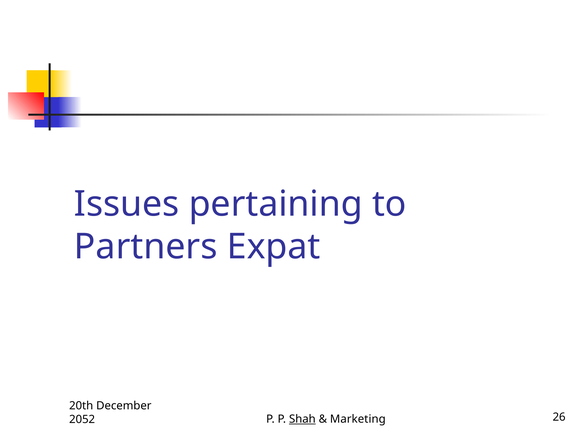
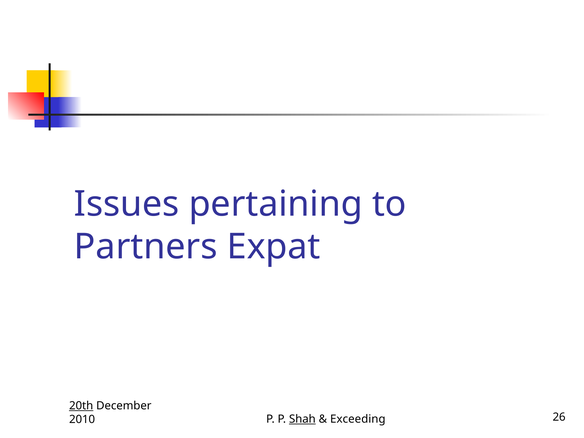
20th underline: none -> present
Marketing: Marketing -> Exceeding
2052: 2052 -> 2010
